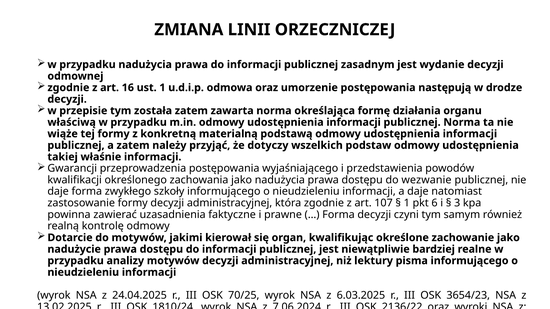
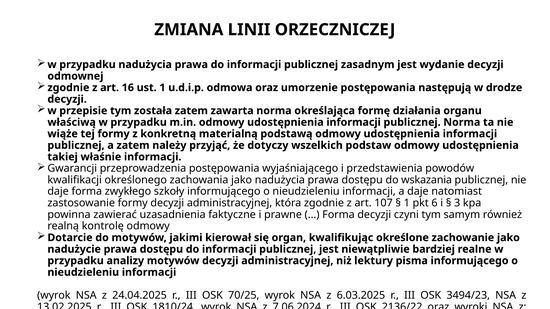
wezwanie: wezwanie -> wskazania
3654/23: 3654/23 -> 3494/23
